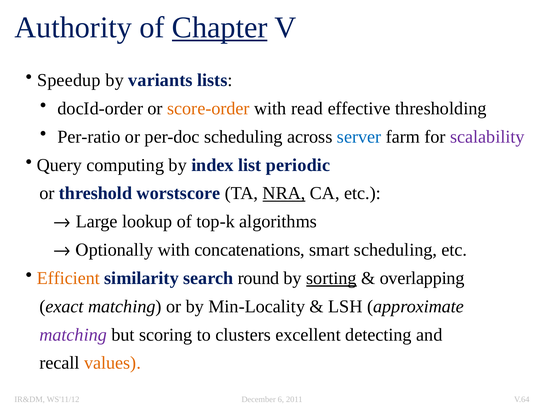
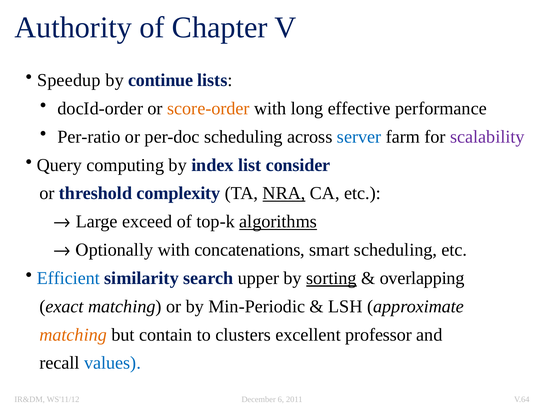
Chapter underline: present -> none
variants: variants -> continue
read: read -> long
thresholding: thresholding -> performance
periodic: periodic -> consider
worstscore: worstscore -> complexity
lookup: lookup -> exceed
algorithms underline: none -> present
Efficient colour: orange -> blue
round: round -> upper
Min-Locality: Min-Locality -> Min-Periodic
matching at (73, 335) colour: purple -> orange
scoring: scoring -> contain
detecting: detecting -> professor
values colour: orange -> blue
